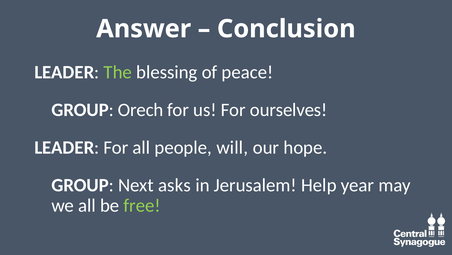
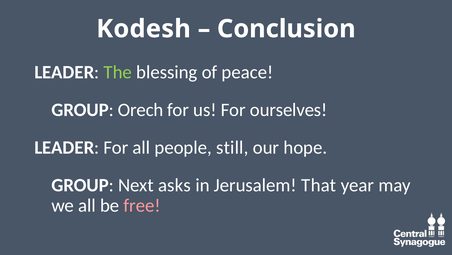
Answer: Answer -> Kodesh
will: will -> still
Help: Help -> That
free colour: light green -> pink
